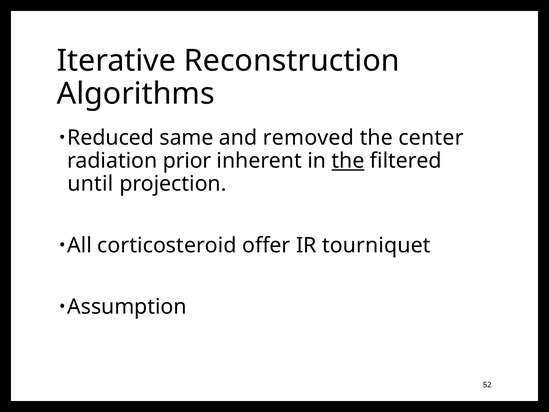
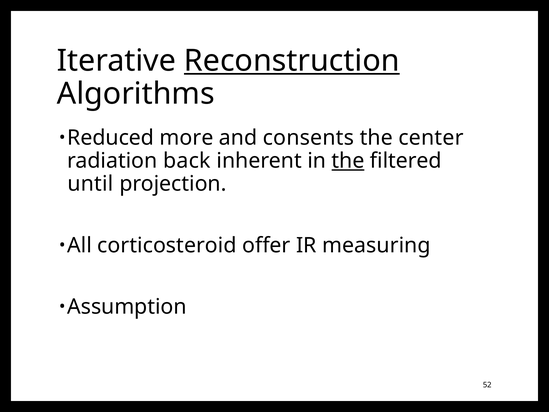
Reconstruction underline: none -> present
same: same -> more
removed: removed -> consents
prior: prior -> back
tourniquet: tourniquet -> measuring
